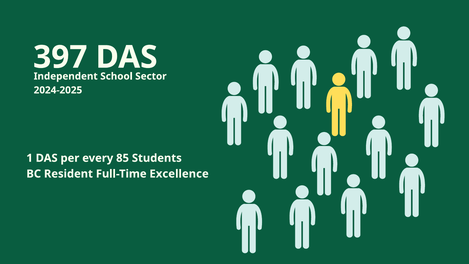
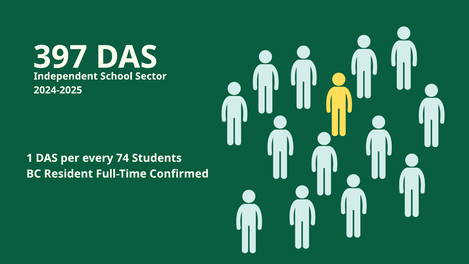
85: 85 -> 74
Excellence: Excellence -> Confirmed
